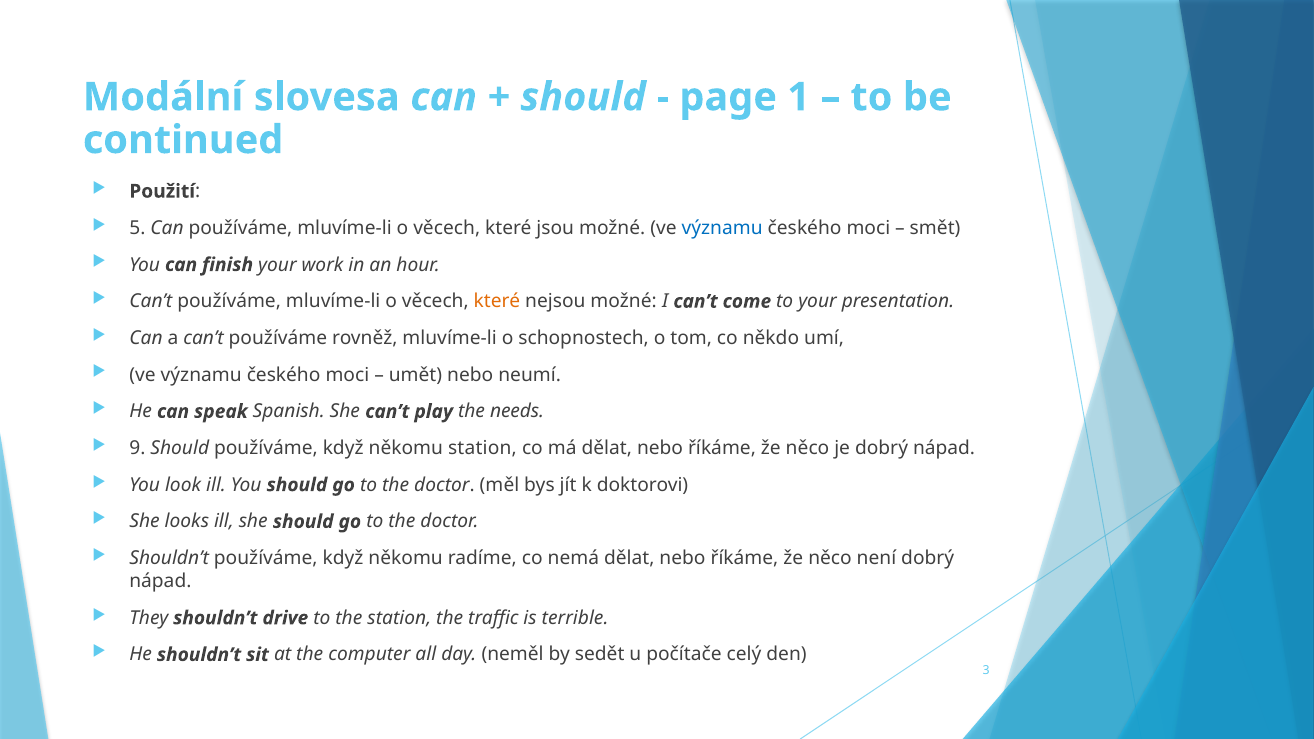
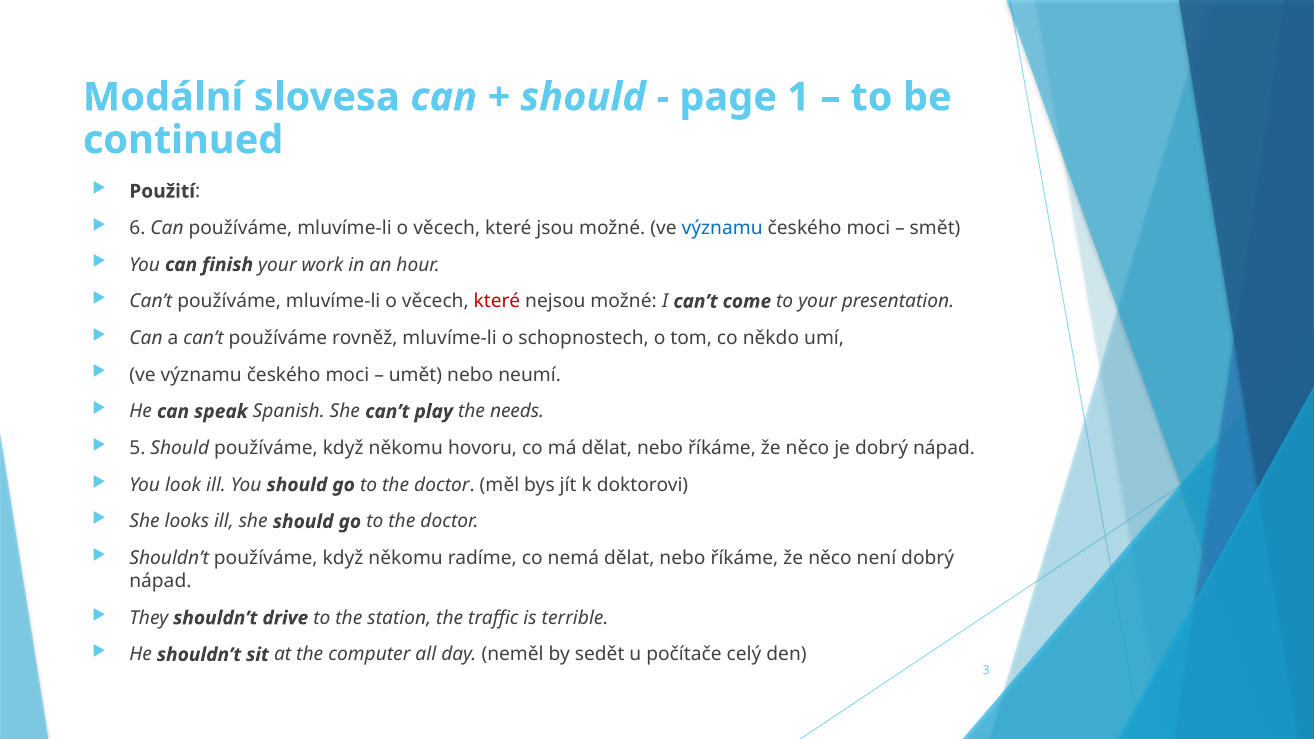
5: 5 -> 6
které at (497, 301) colour: orange -> red
9: 9 -> 5
někomu station: station -> hovoru
